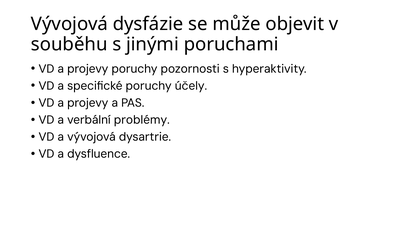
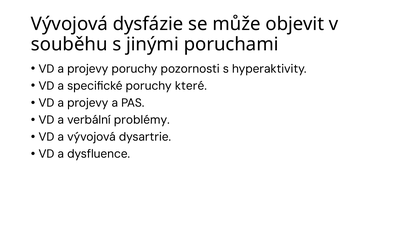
účely: účely -> které
